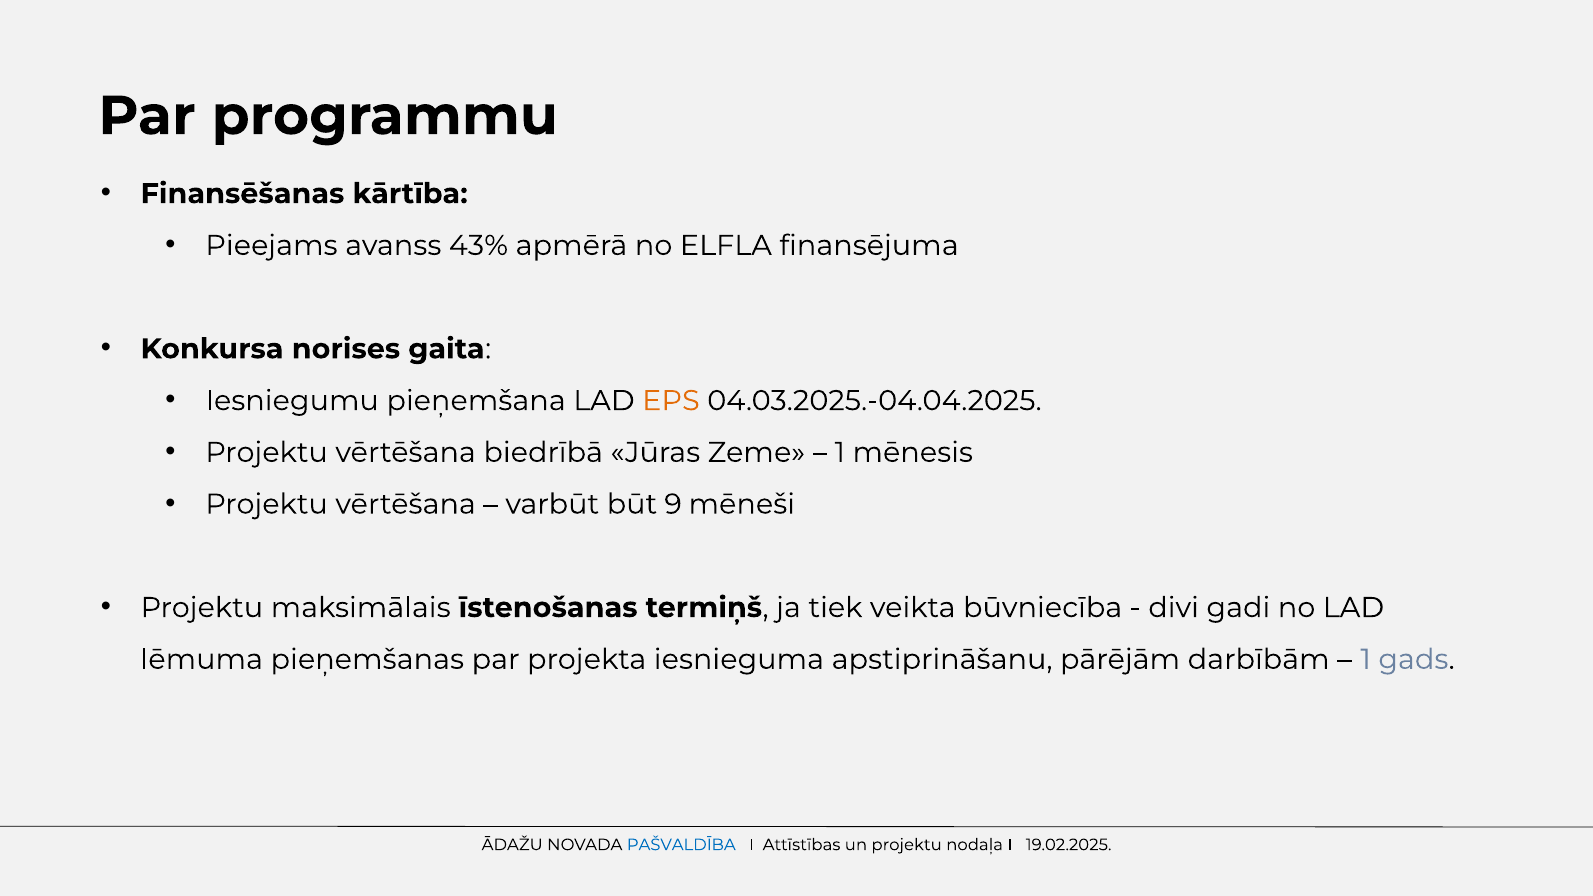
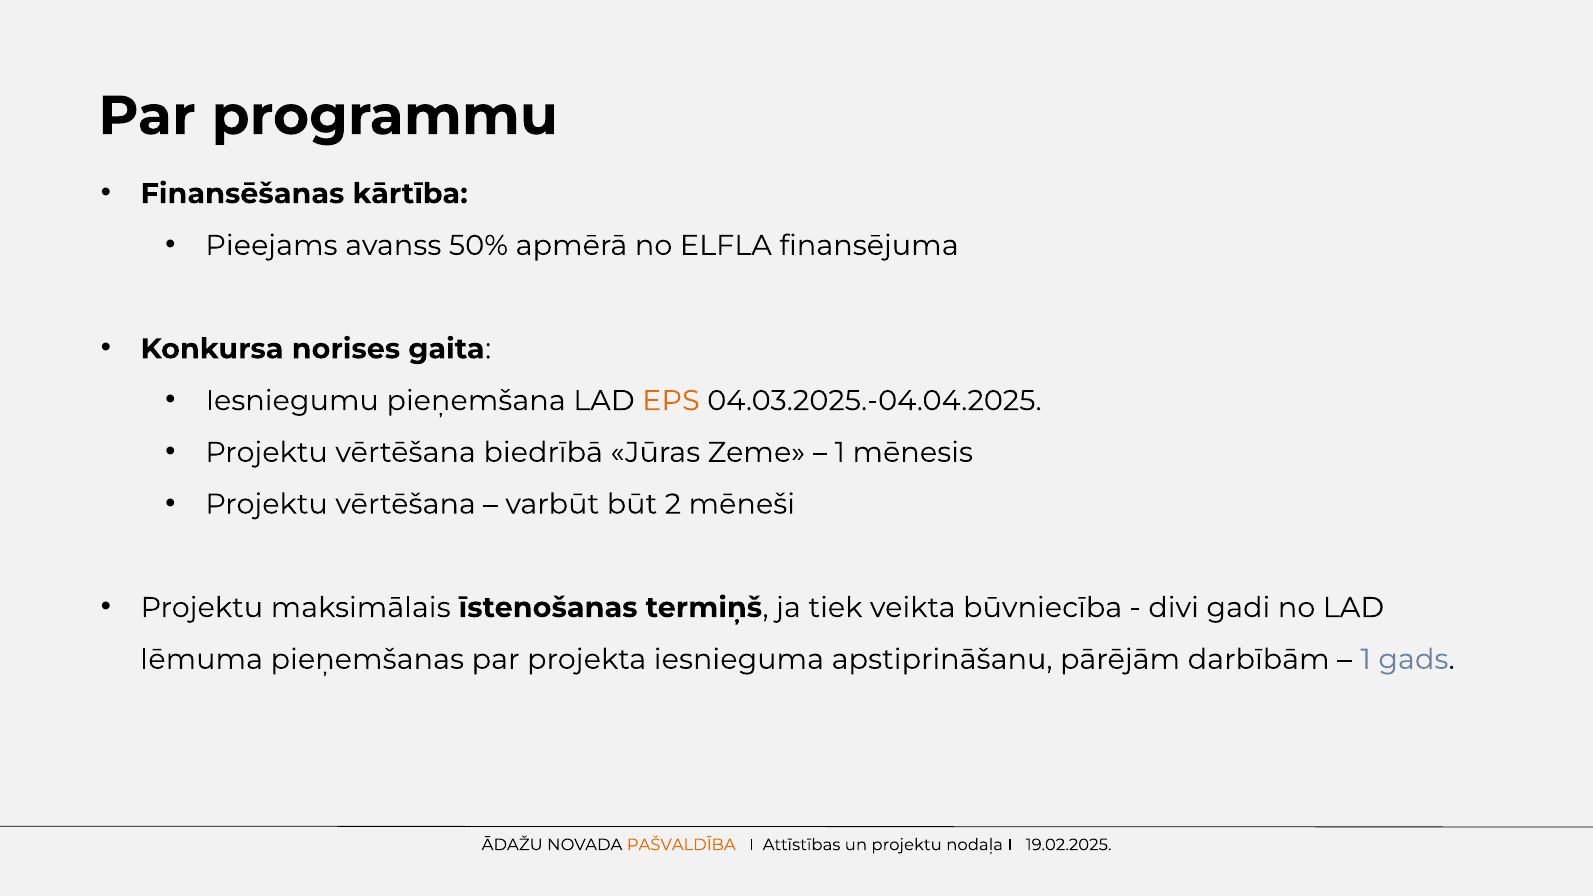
43%: 43% -> 50%
9: 9 -> 2
PAŠVALDĪBA colour: blue -> orange
